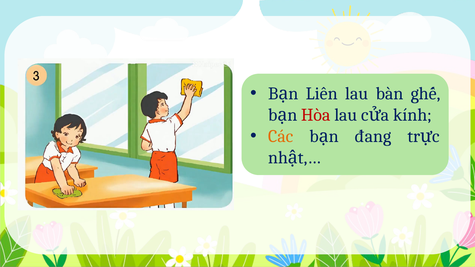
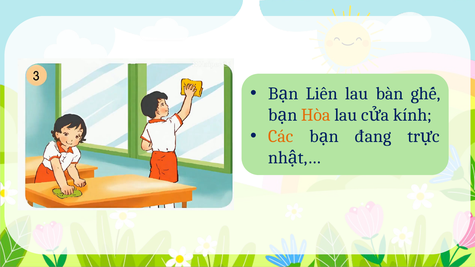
Hòa colour: red -> orange
